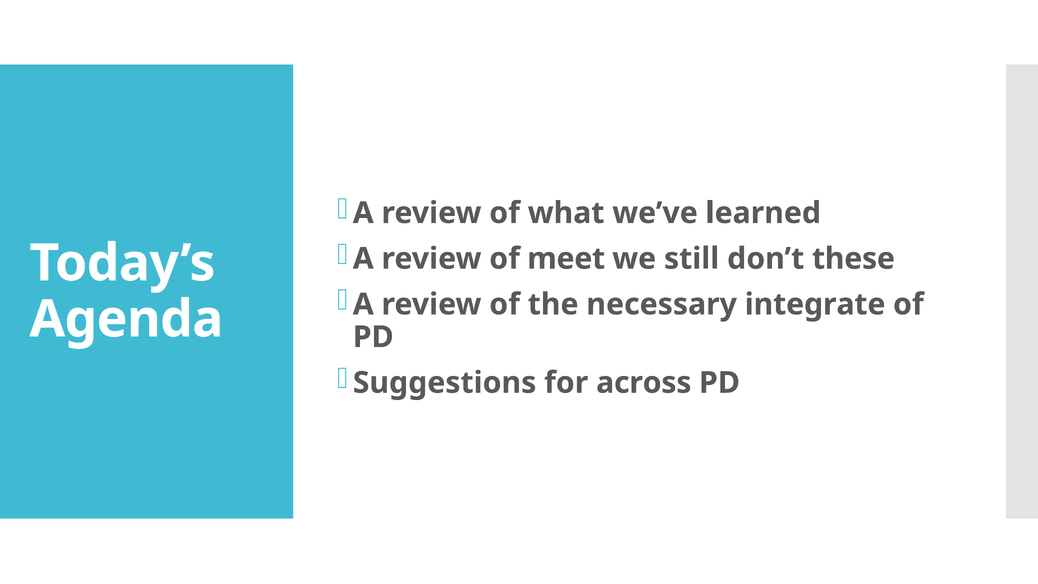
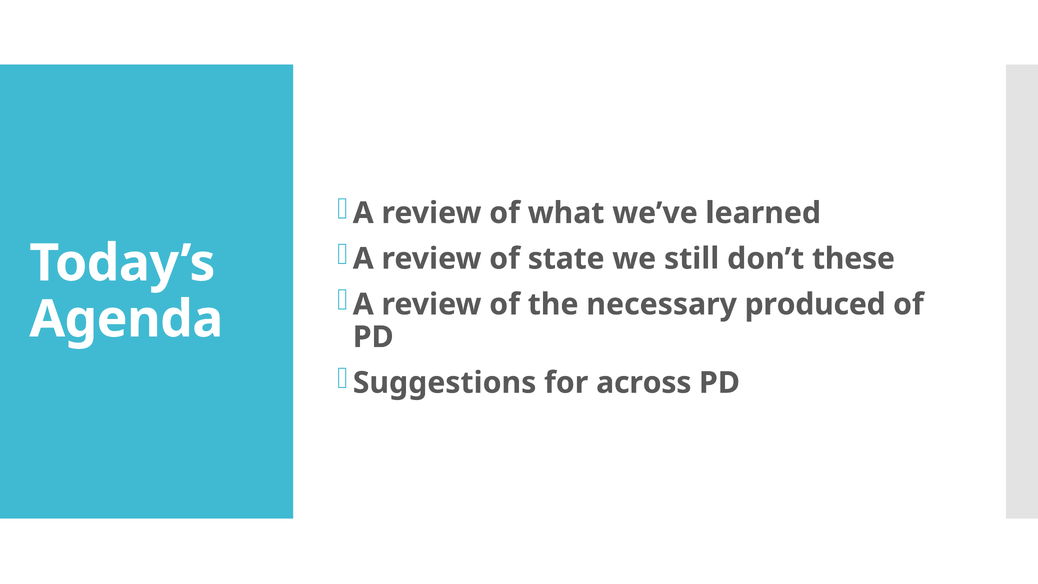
meet: meet -> state
integrate: integrate -> produced
